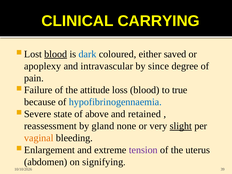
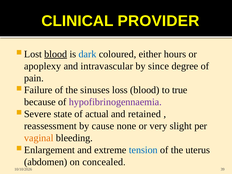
CARRYING: CARRYING -> PROVIDER
saved: saved -> hours
attitude: attitude -> sinuses
hypofibrinogennaemia colour: blue -> purple
above: above -> actual
gland: gland -> cause
slight underline: present -> none
tension colour: purple -> blue
signifying: signifying -> concealed
